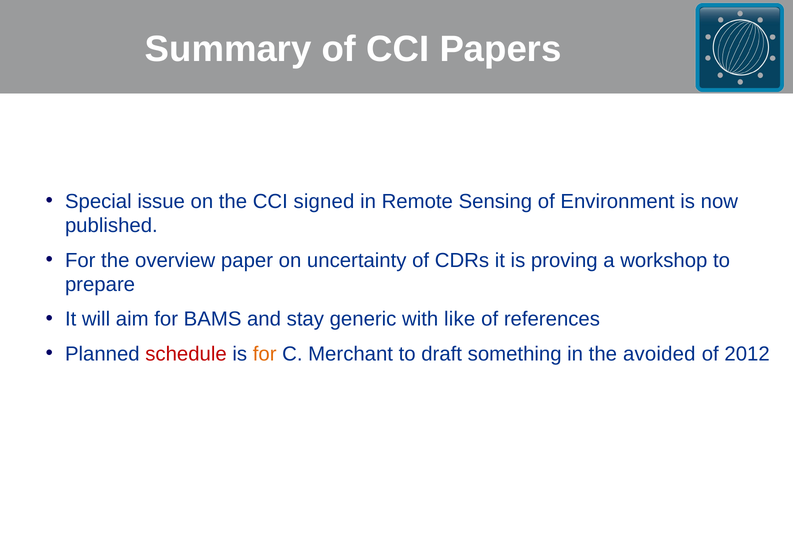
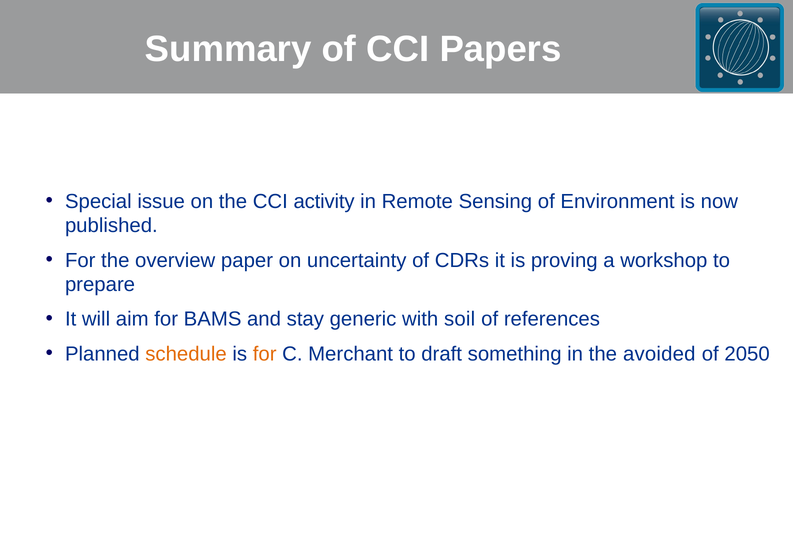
signed: signed -> activity
like: like -> soil
schedule colour: red -> orange
2012: 2012 -> 2050
